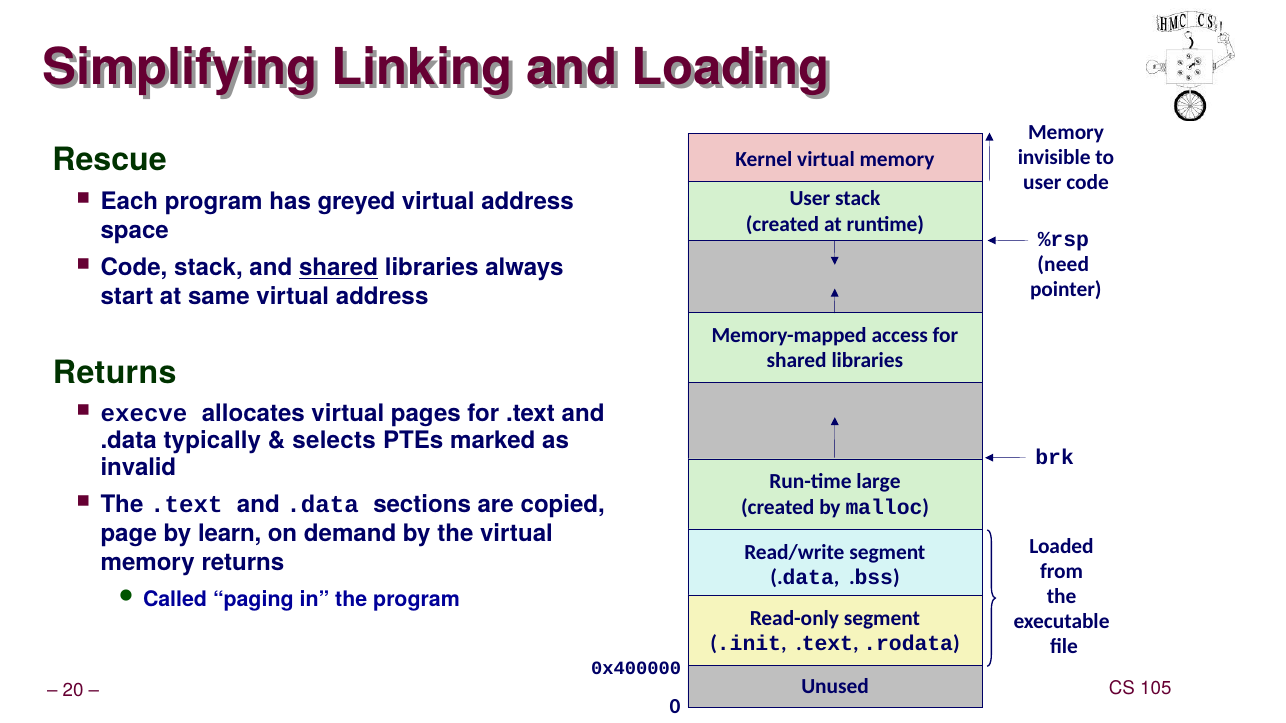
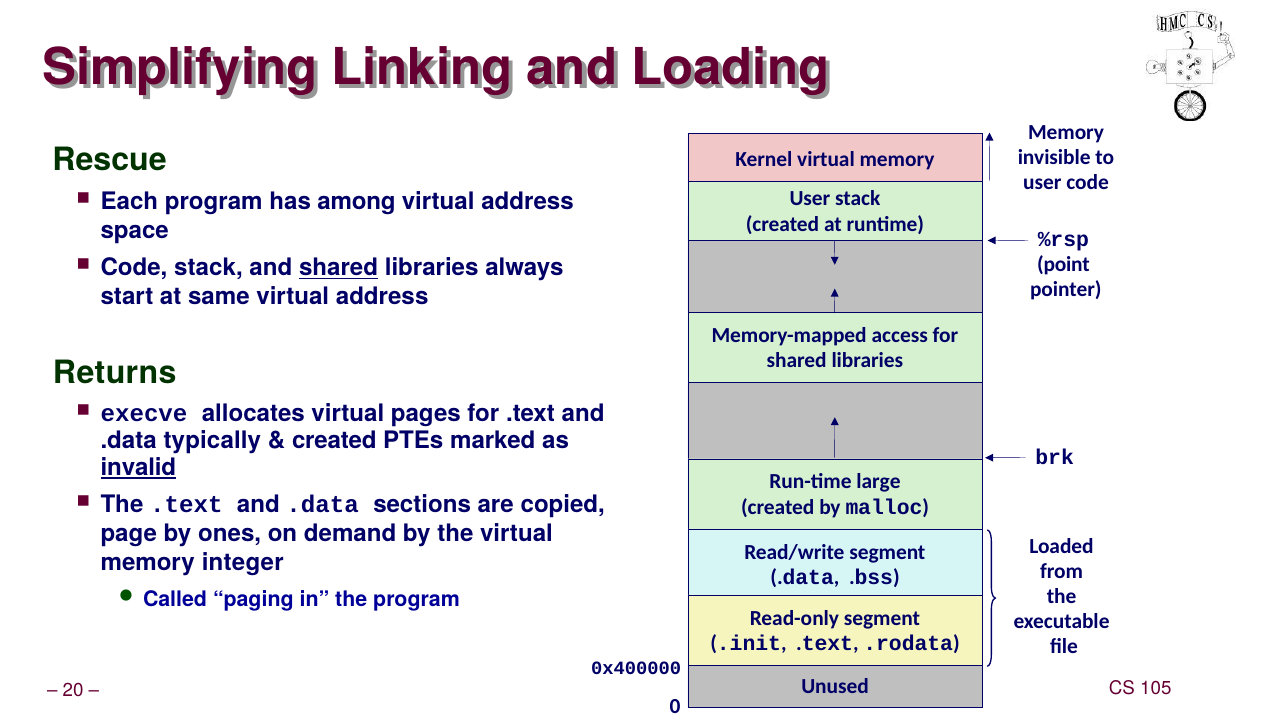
greyed: greyed -> among
need: need -> point
selects at (334, 440): selects -> created
invalid underline: none -> present
learn: learn -> ones
memory returns: returns -> integer
